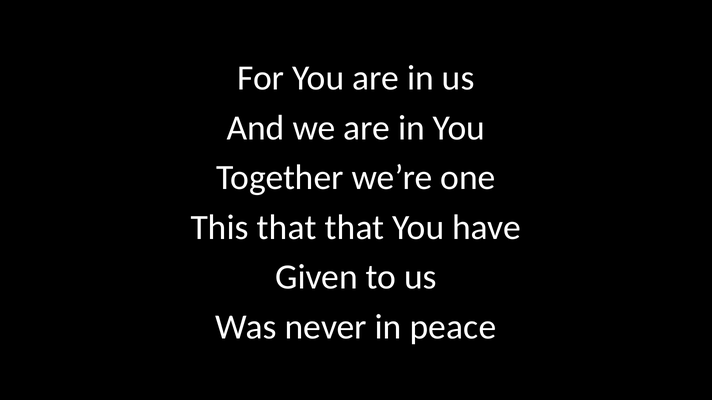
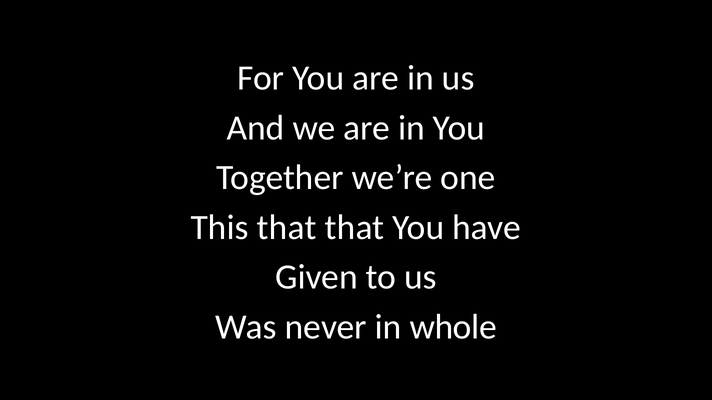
peace: peace -> whole
